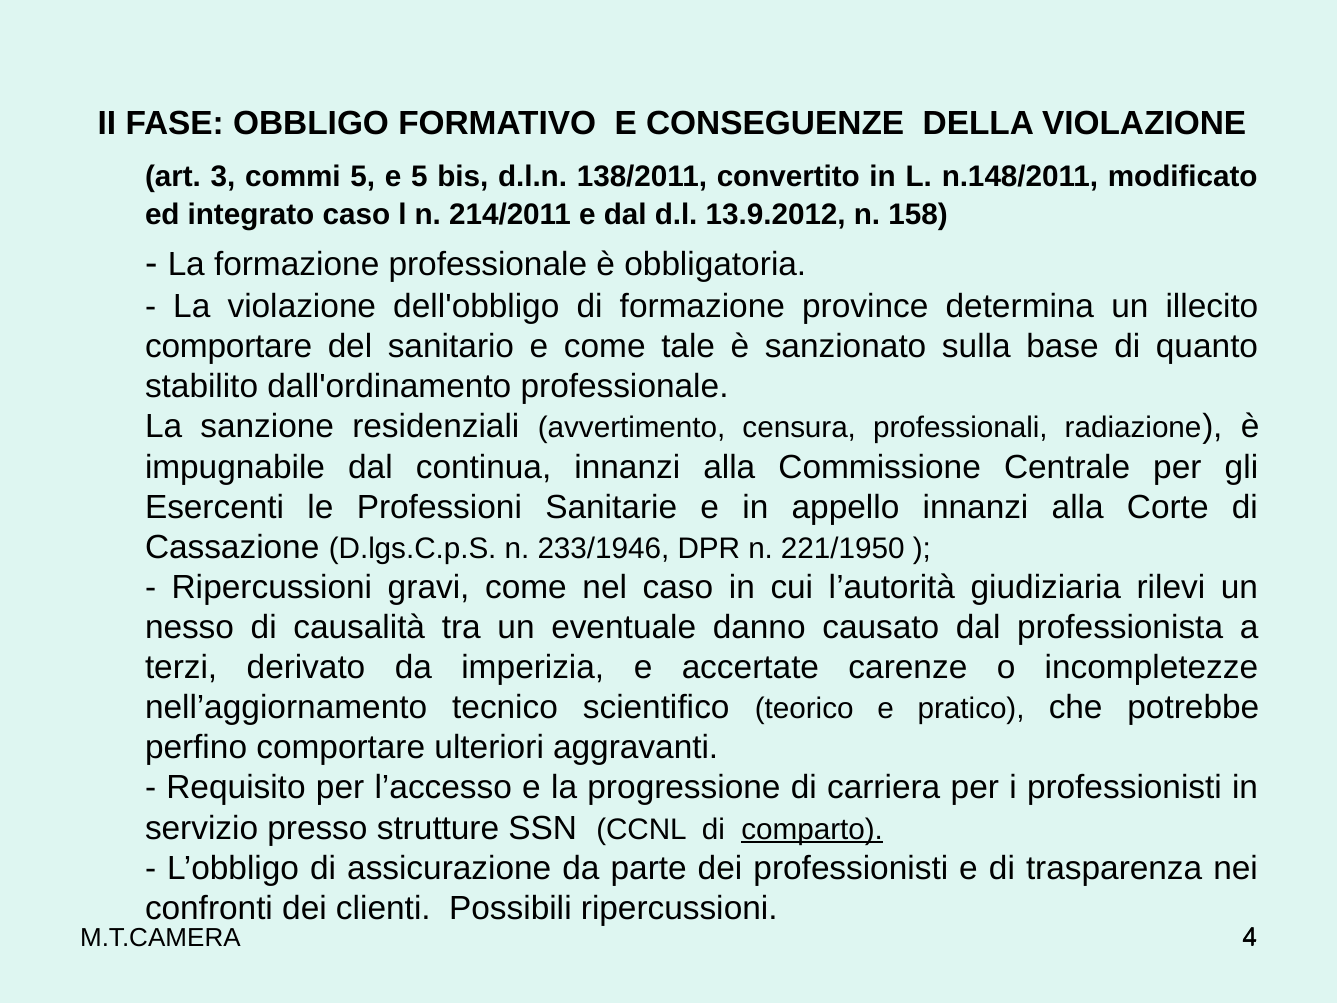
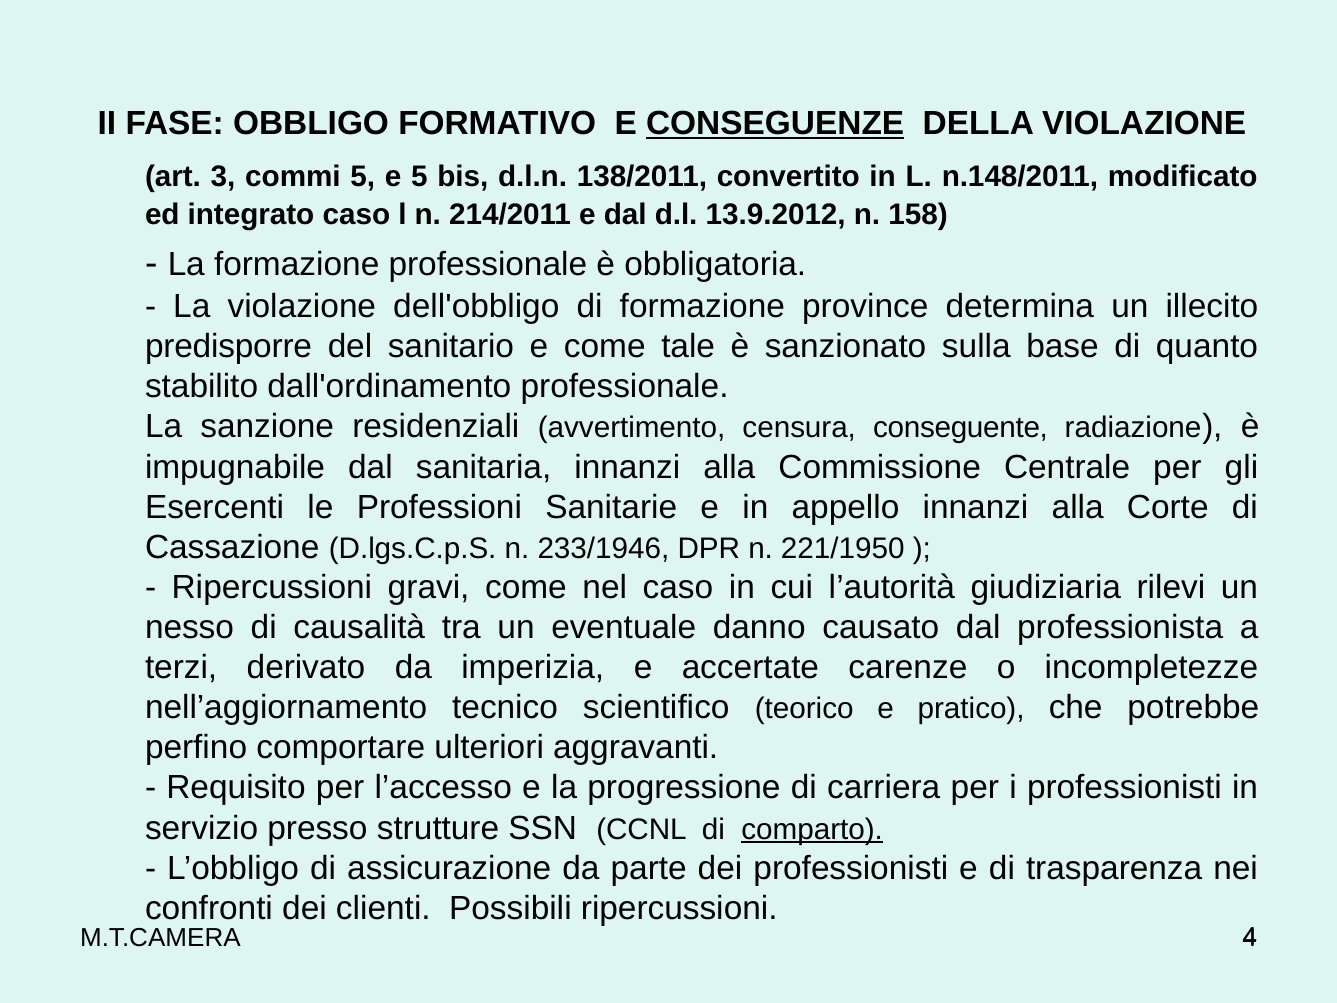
CONSEGUENZE underline: none -> present
comportare at (229, 347): comportare -> predisporre
professionali: professionali -> conseguente
continua: continua -> sanitaria
